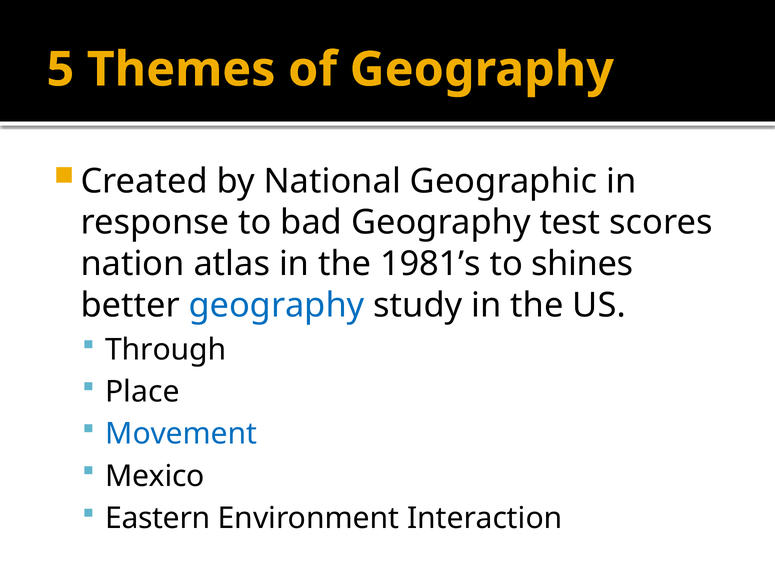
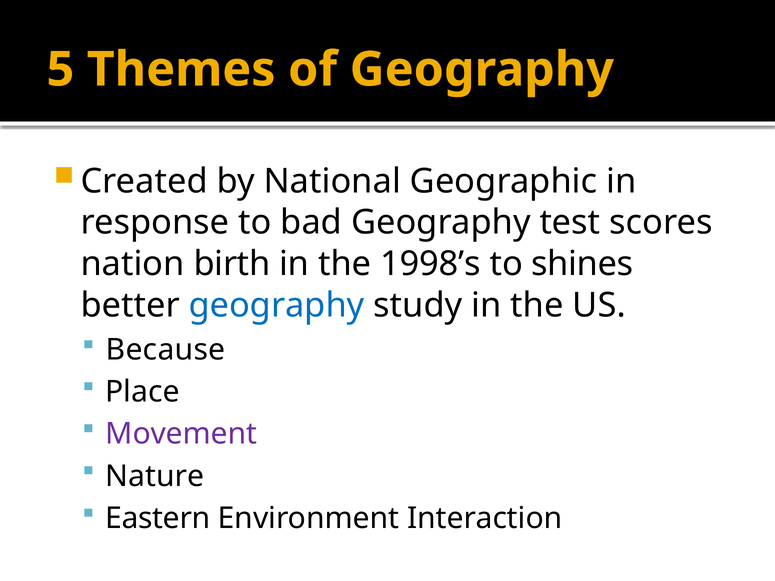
atlas: atlas -> birth
1981’s: 1981’s -> 1998’s
Through: Through -> Because
Movement colour: blue -> purple
Mexico: Mexico -> Nature
